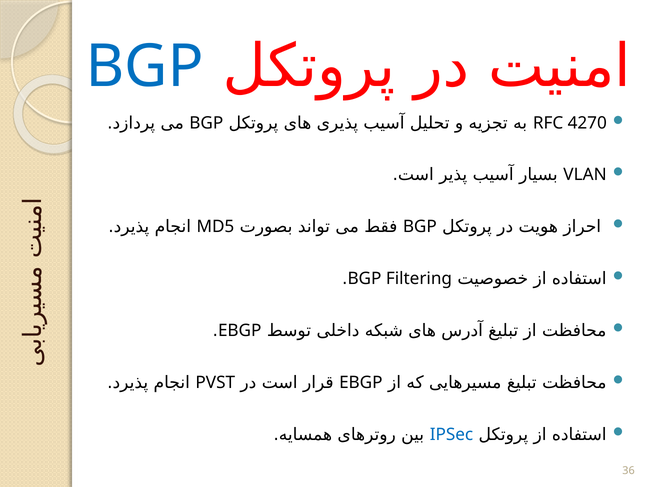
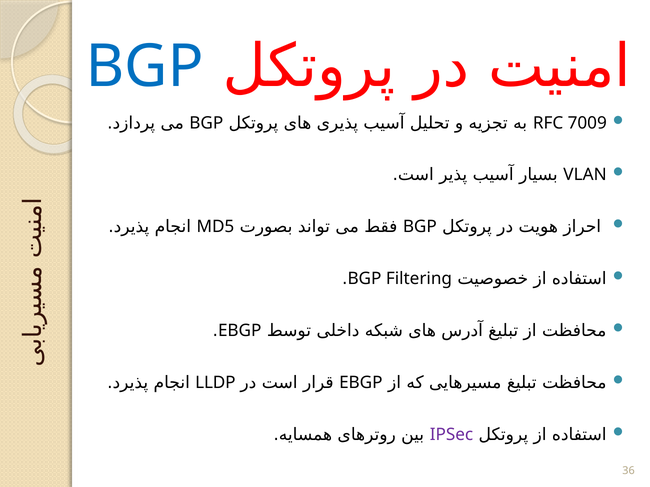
4270: 4270 -> 7009
PVST: PVST -> LLDP
IPSec colour: blue -> purple
